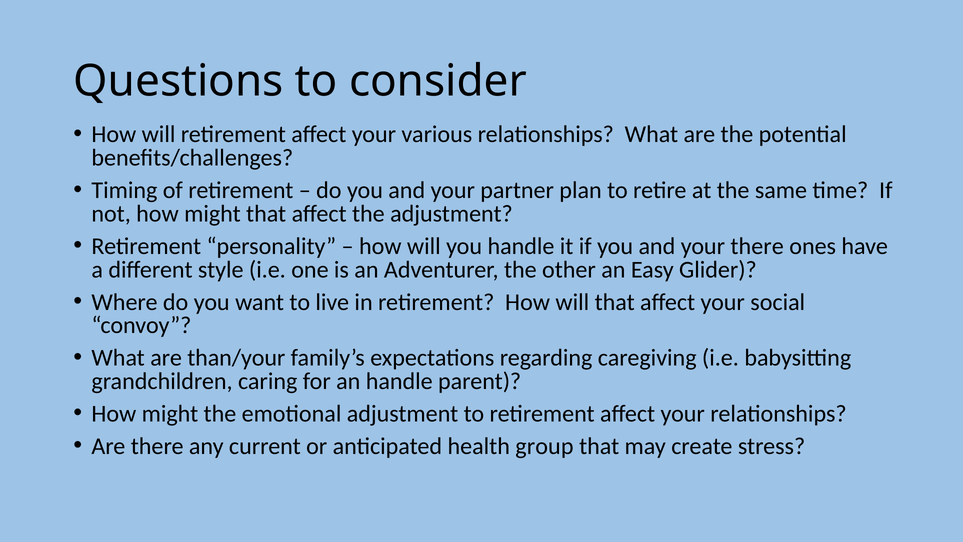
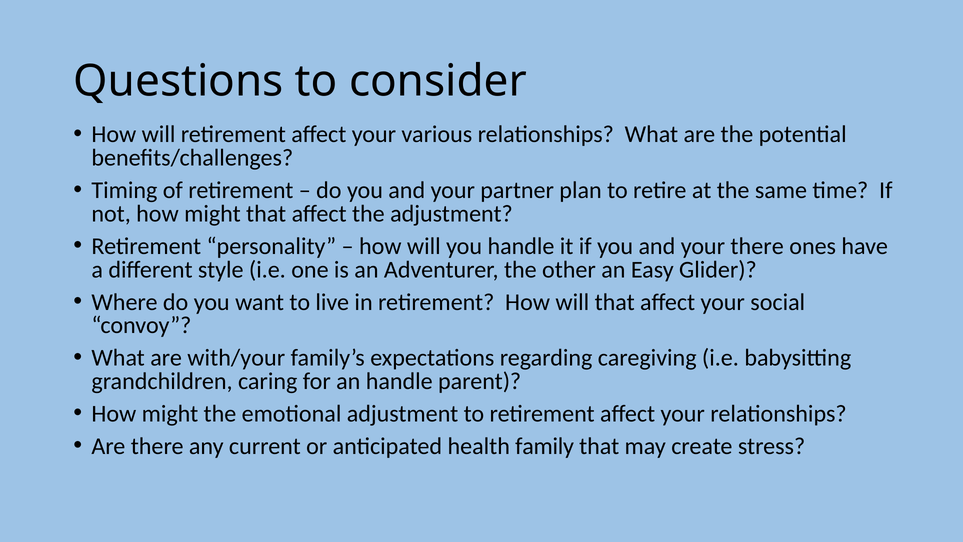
than/your: than/your -> with/your
group: group -> family
